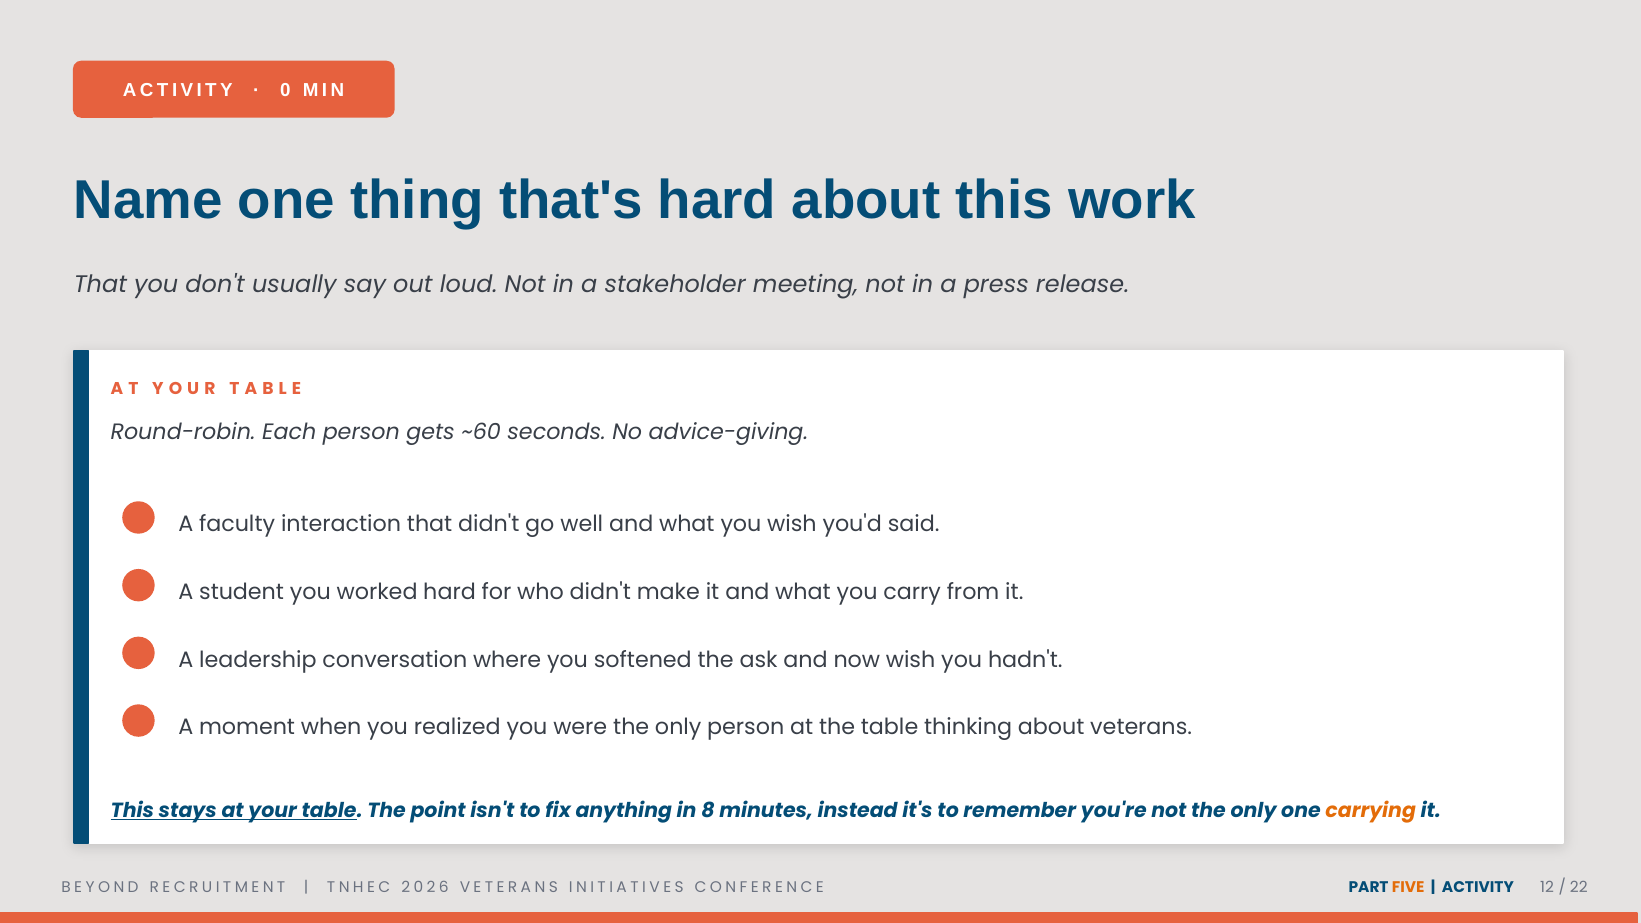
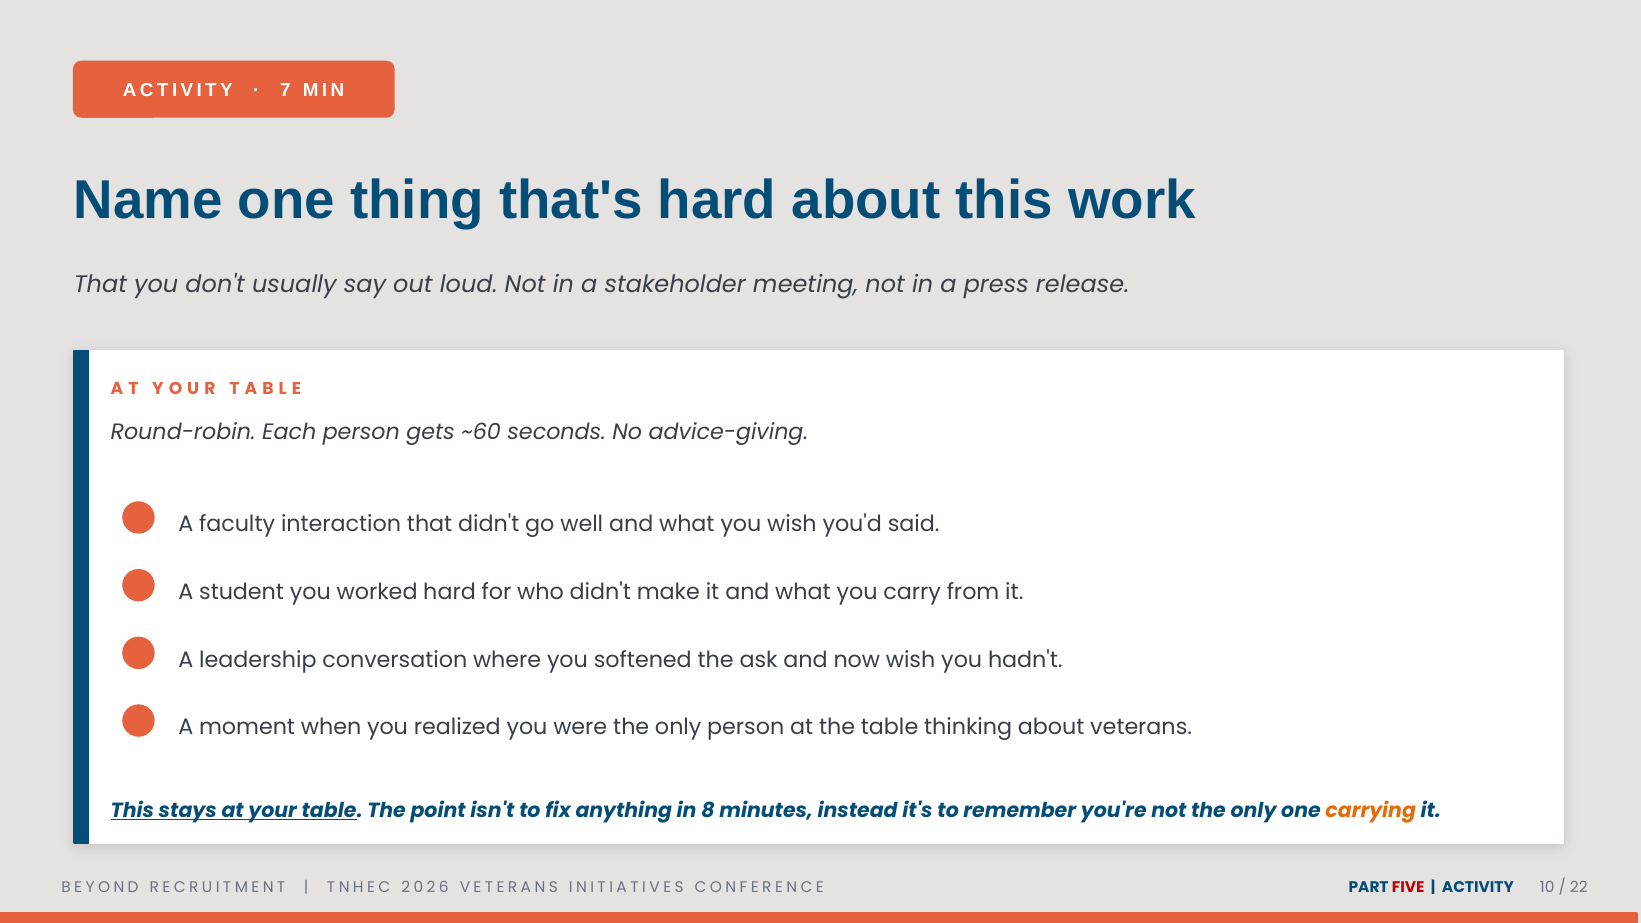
0: 0 -> 7
FIVE colour: orange -> red
12: 12 -> 10
